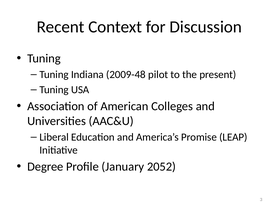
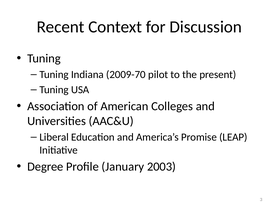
2009-48: 2009-48 -> 2009-70
2052: 2052 -> 2003
